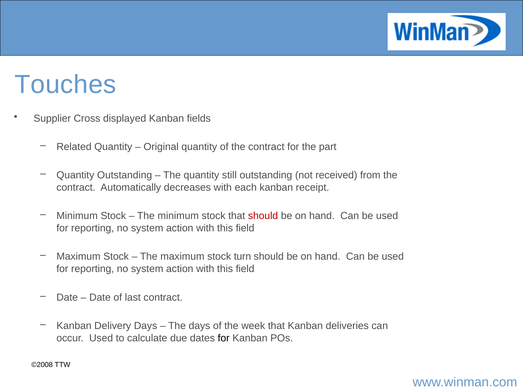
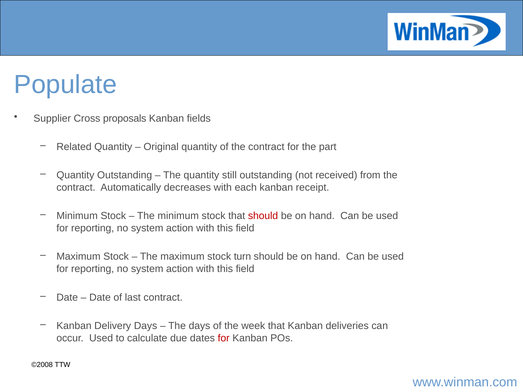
Touches: Touches -> Populate
displayed: displayed -> proposals
for at (224, 338) colour: black -> red
